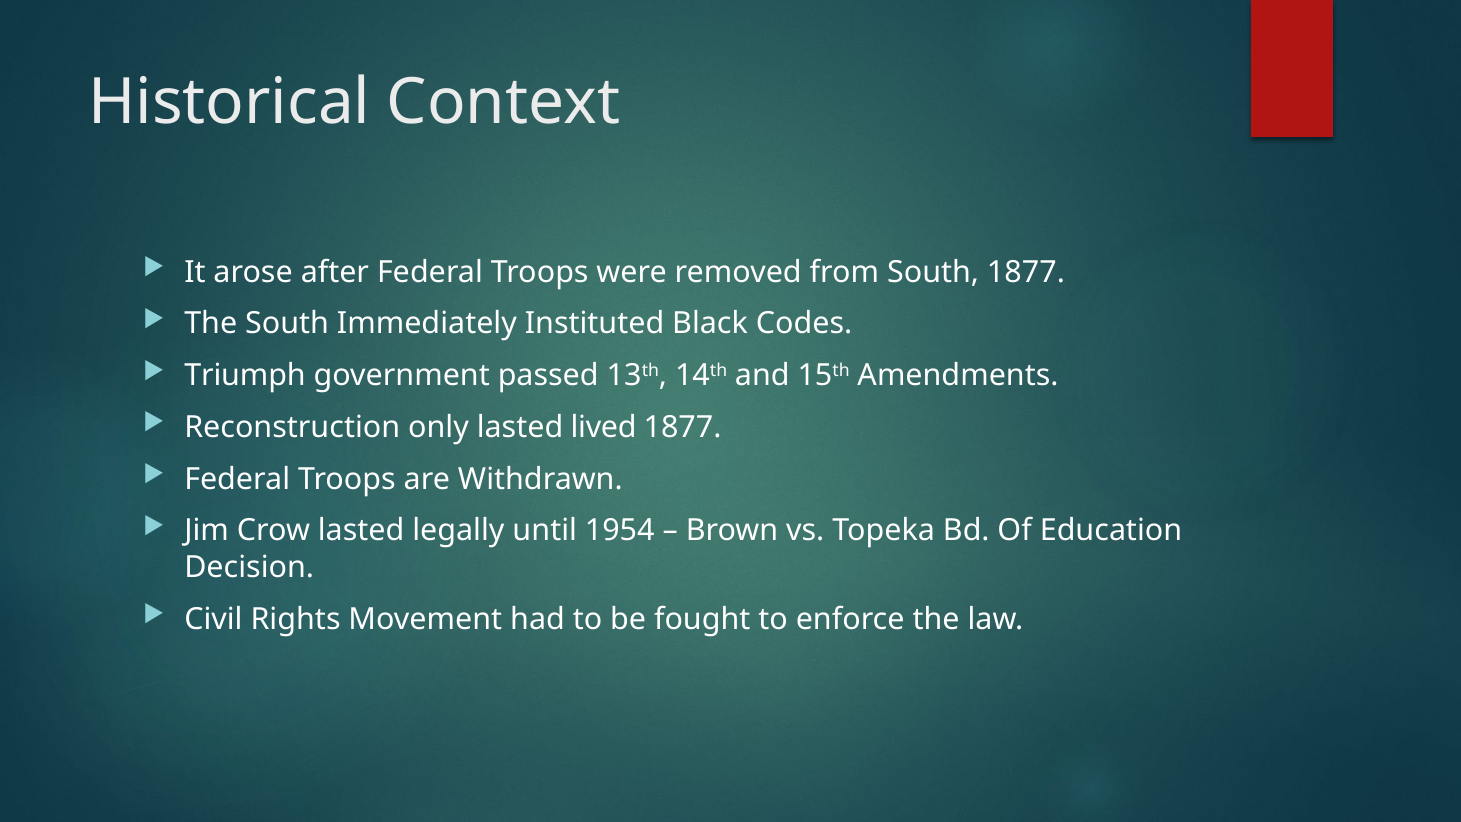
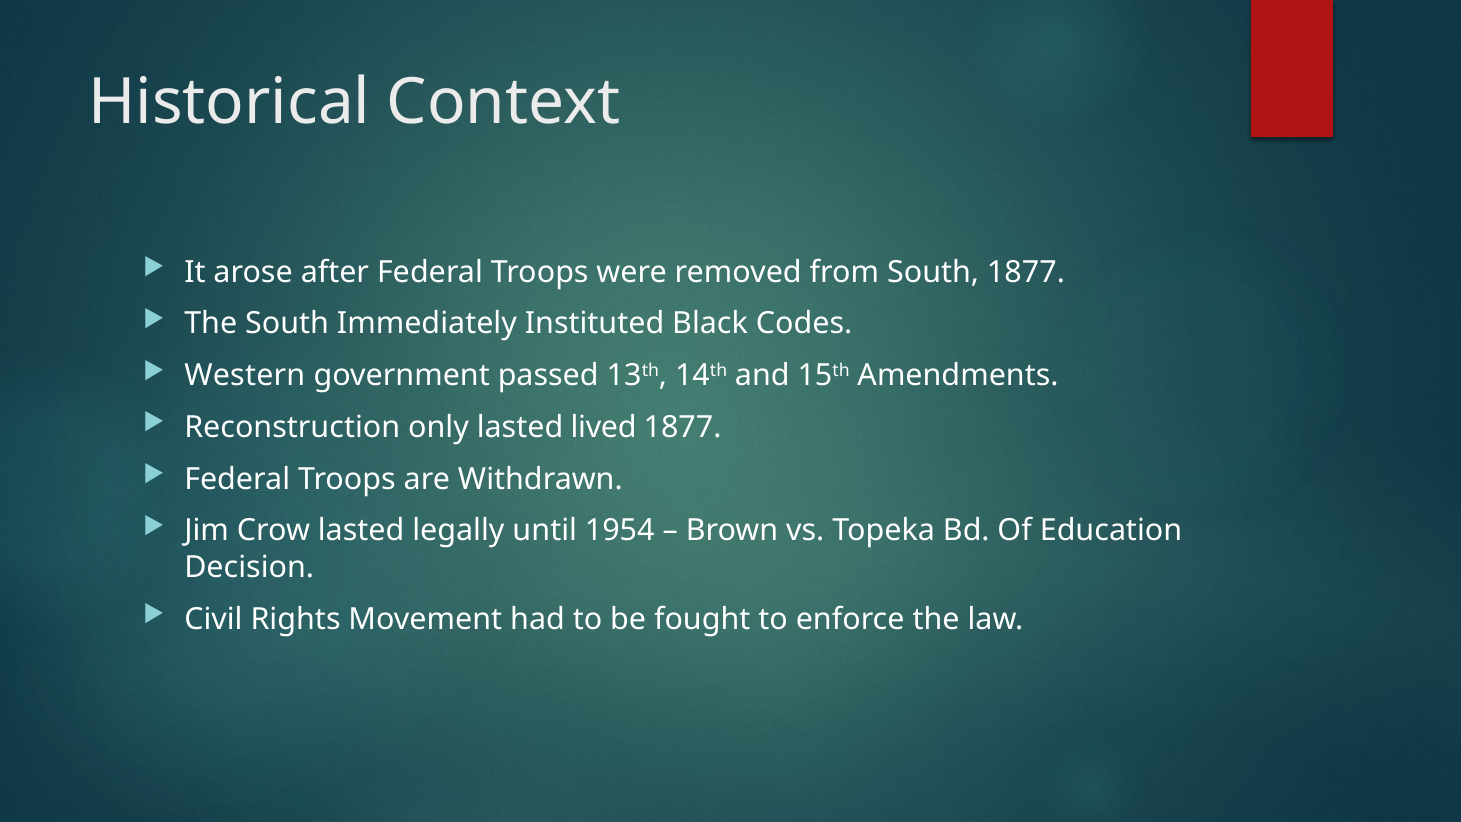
Triumph: Triumph -> Western
